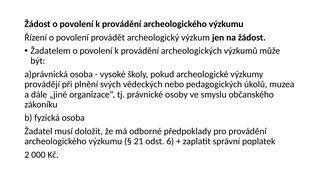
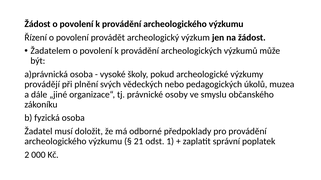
6: 6 -> 1
